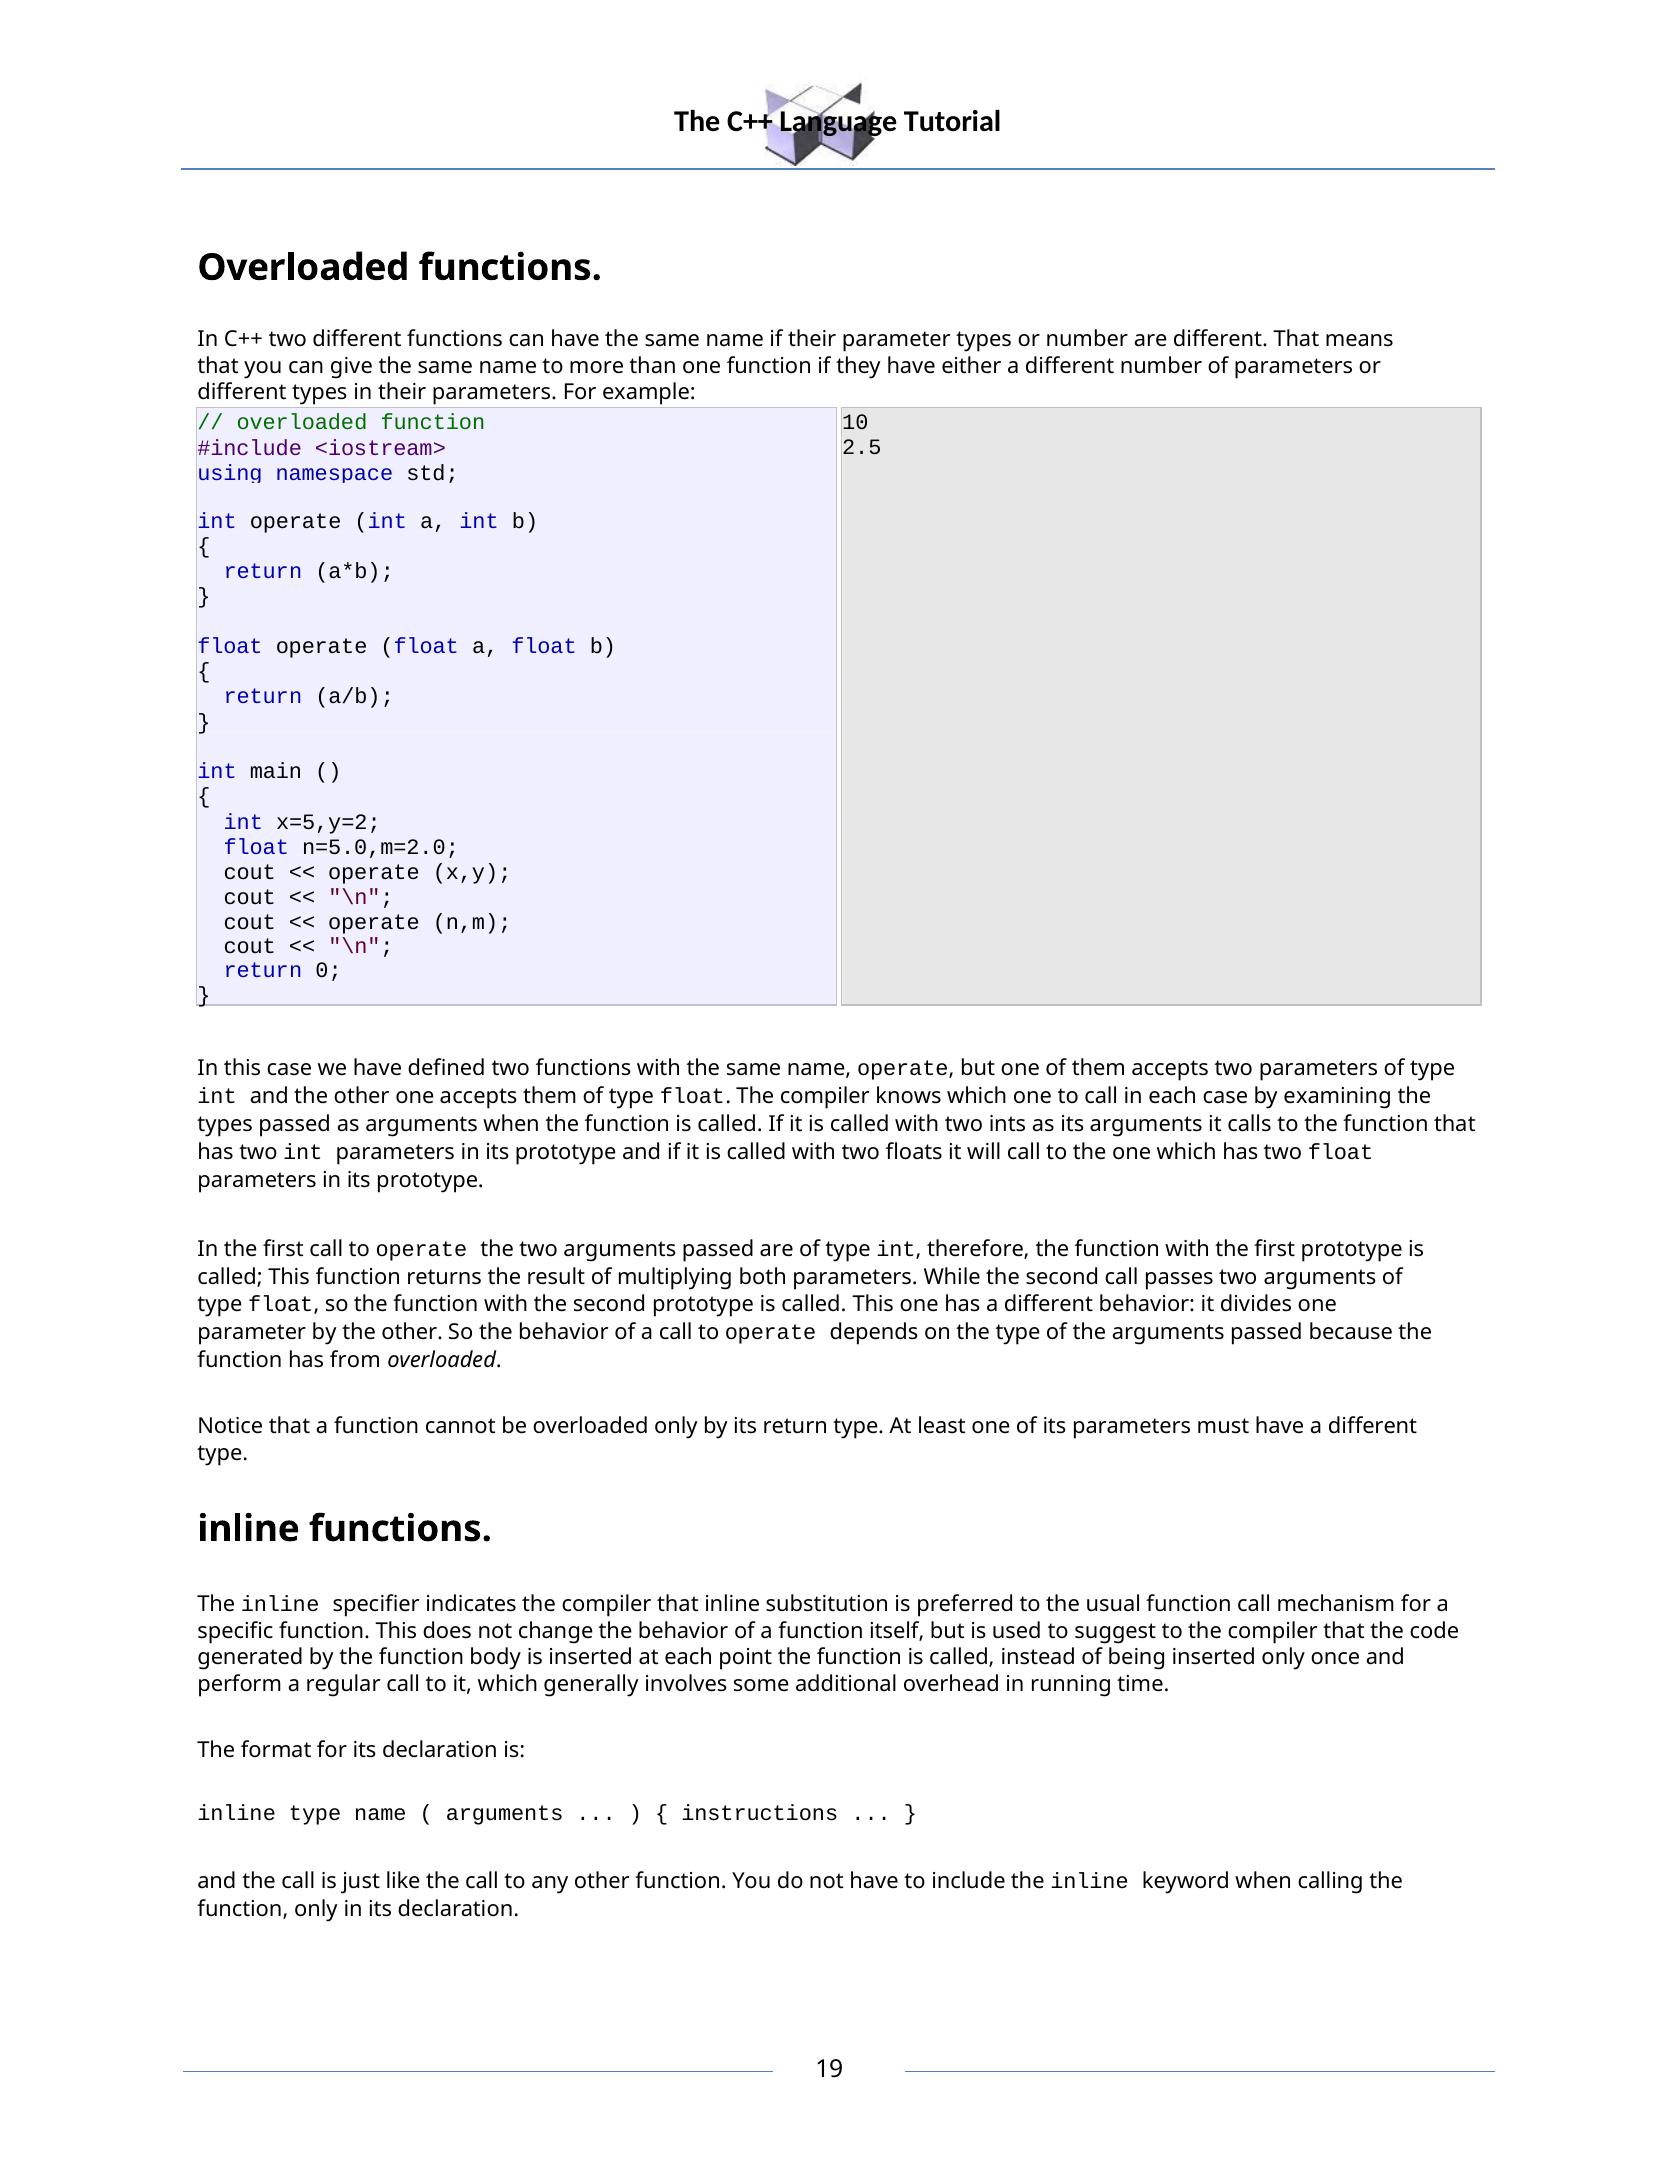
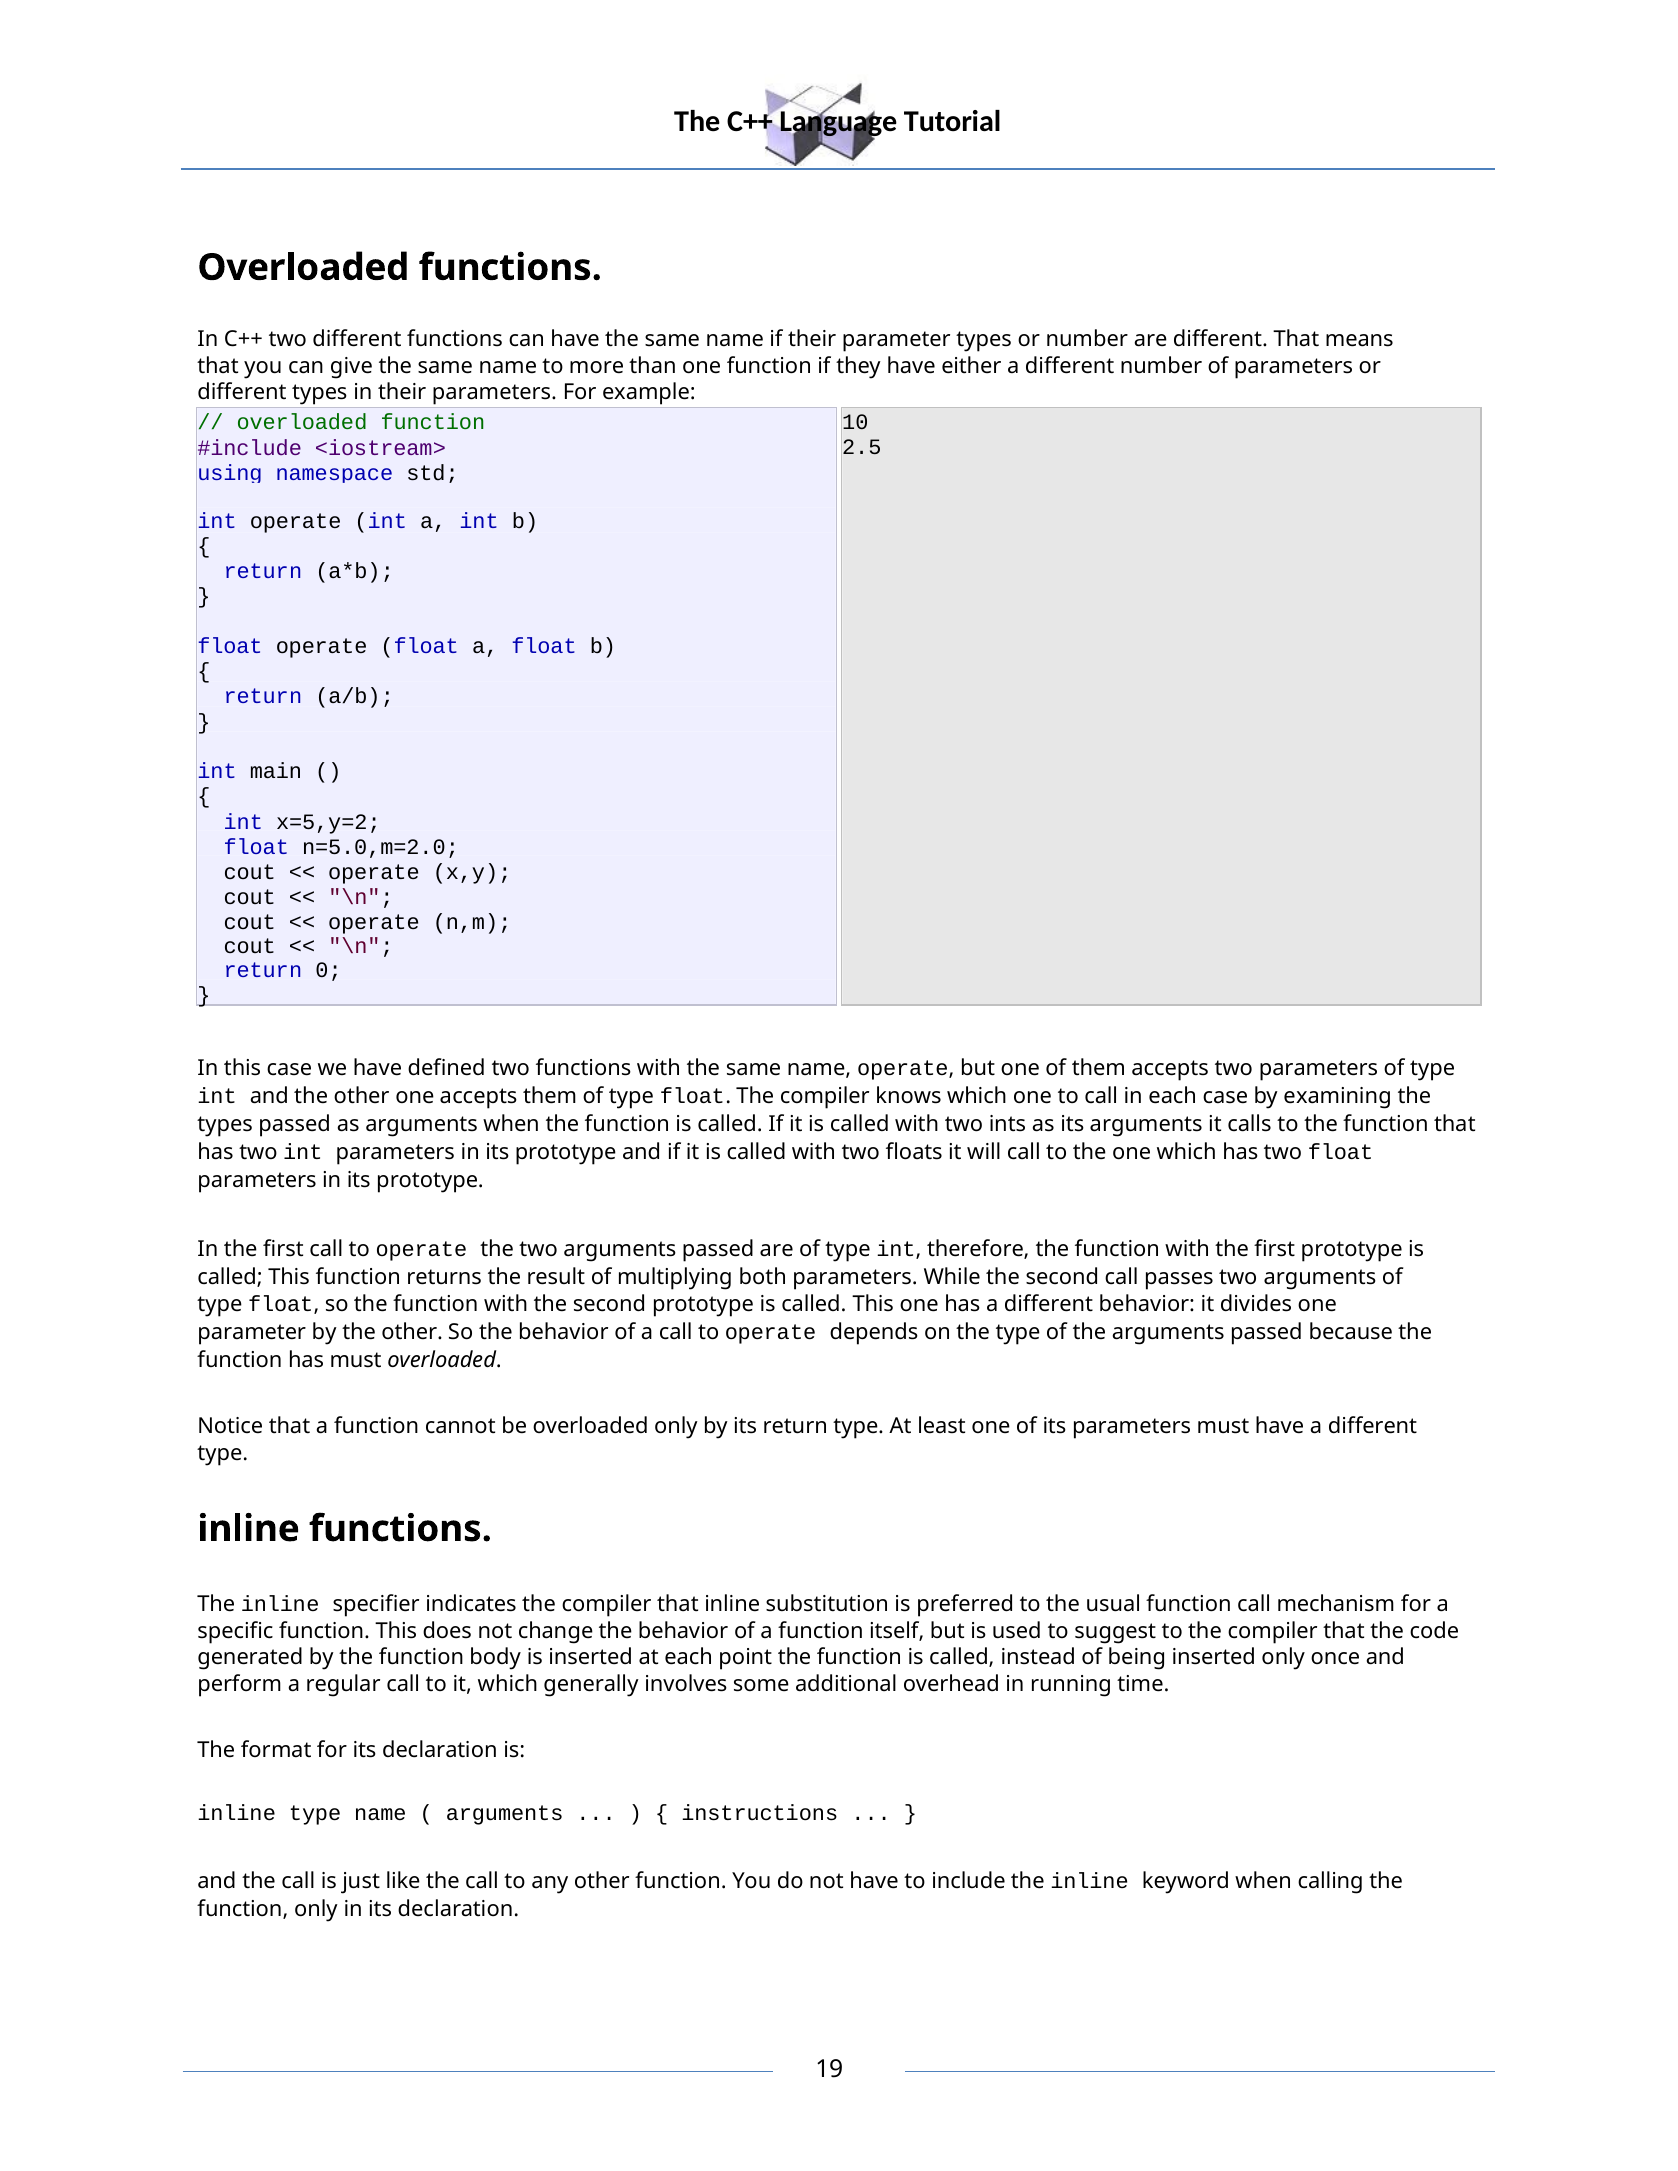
has from: from -> must
